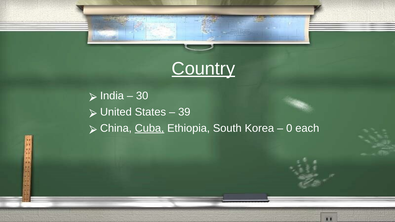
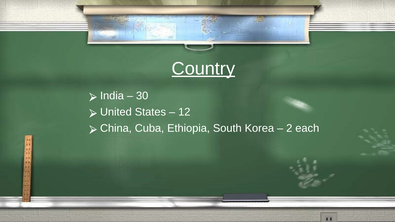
39: 39 -> 12
Cuba underline: present -> none
0: 0 -> 2
